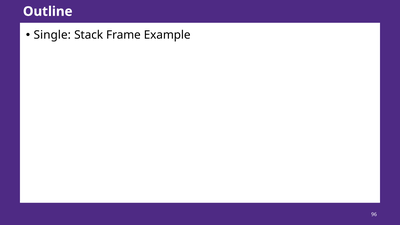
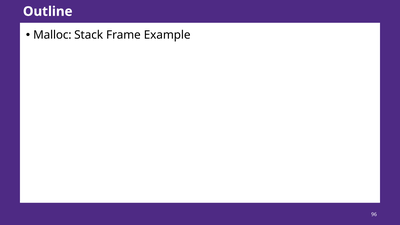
Single: Single -> Malloc
